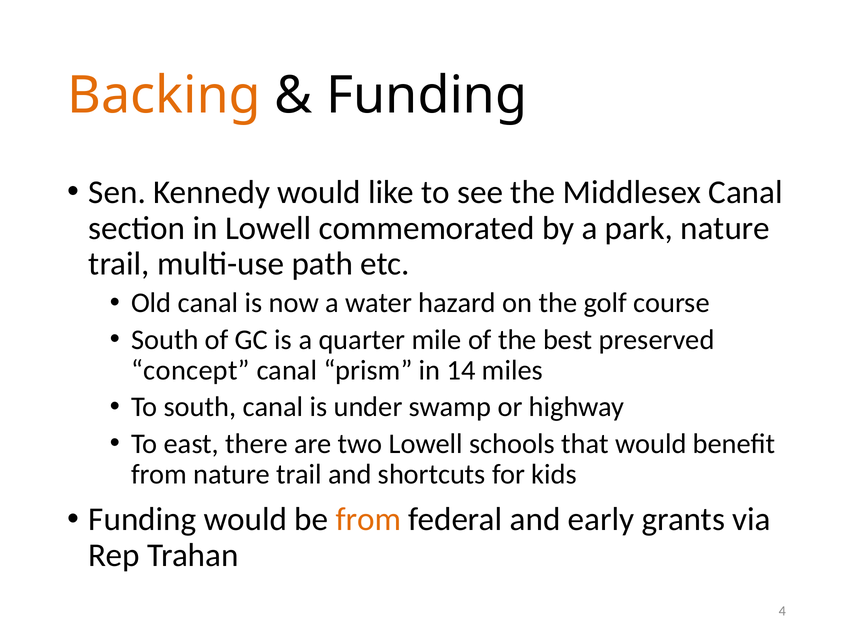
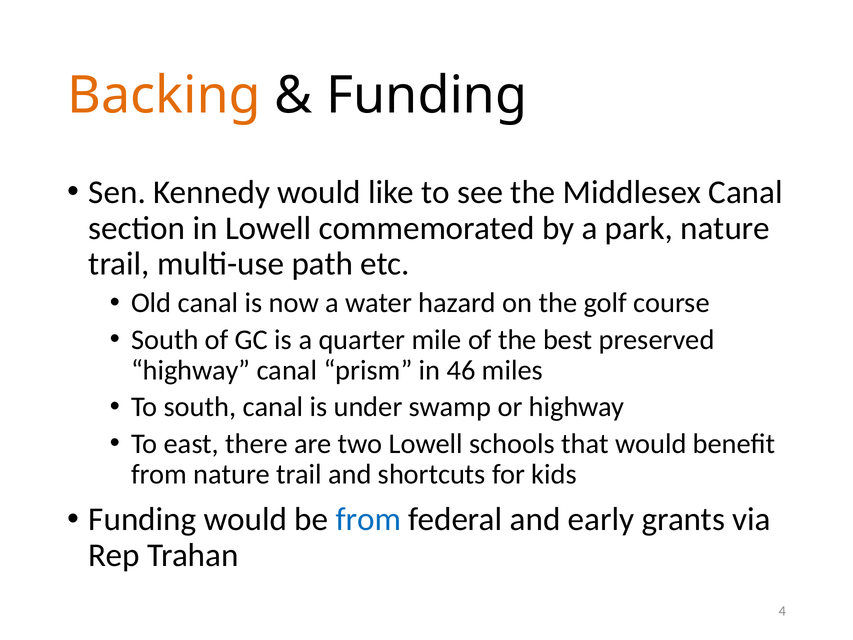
concept at (191, 370): concept -> highway
14: 14 -> 46
from at (368, 519) colour: orange -> blue
